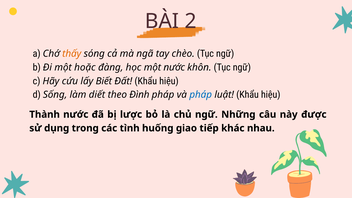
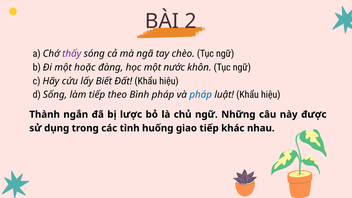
thấy colour: orange -> purple
làm diết: diết -> tiếp
Đình: Đình -> Bình
Thành nước: nước -> ngắn
